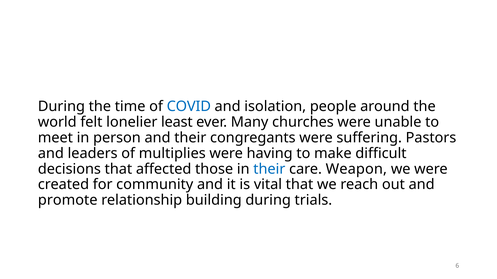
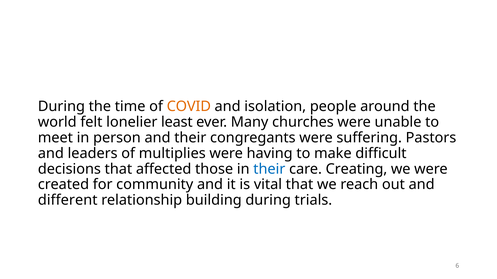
COVID colour: blue -> orange
Weapon: Weapon -> Creating
promote: promote -> different
